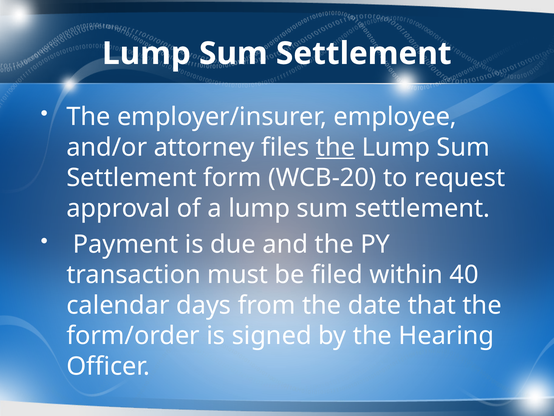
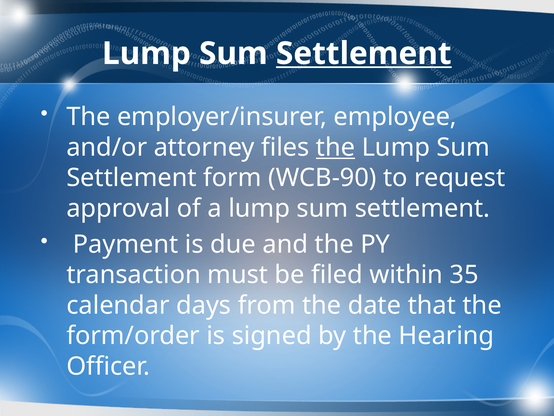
Settlement at (364, 53) underline: none -> present
WCB-20: WCB-20 -> WCB-90
40: 40 -> 35
